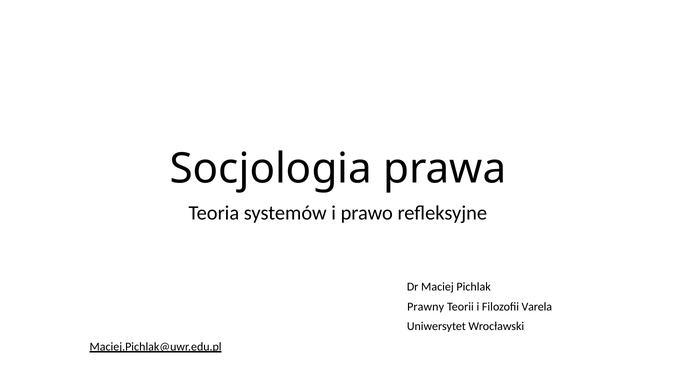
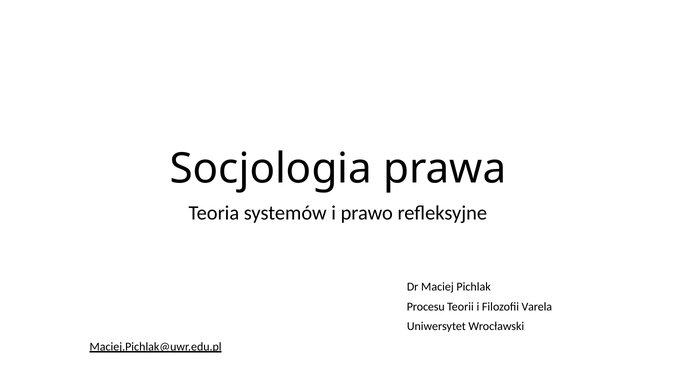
Prawny: Prawny -> Procesu
